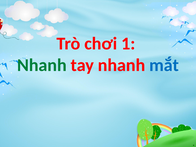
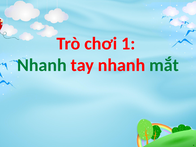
mắt colour: blue -> green
